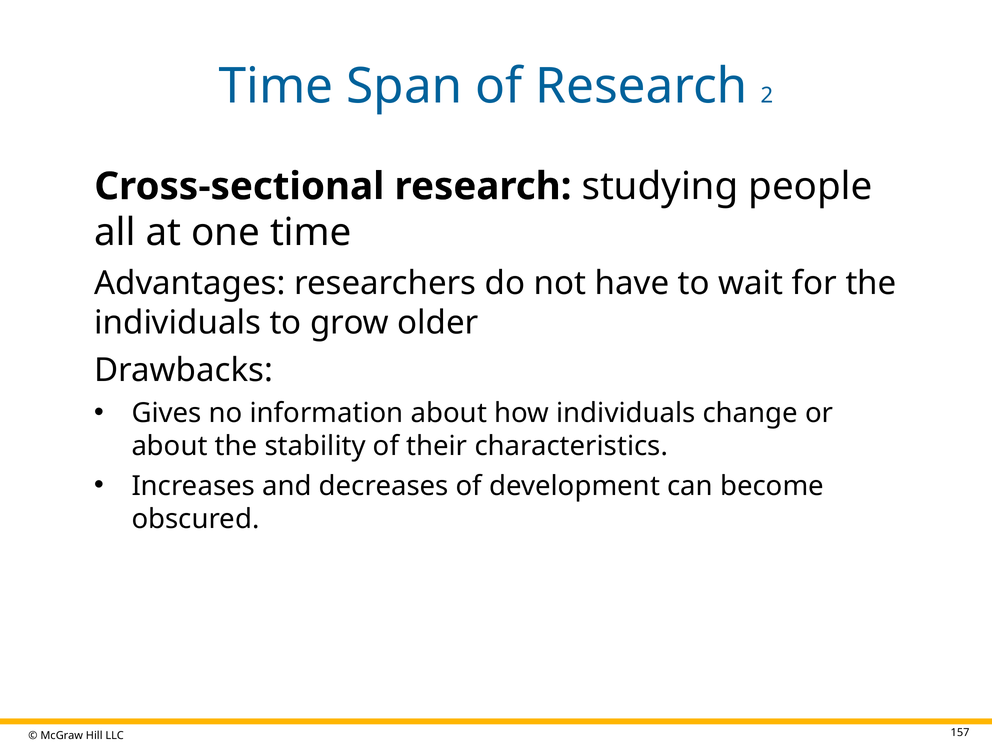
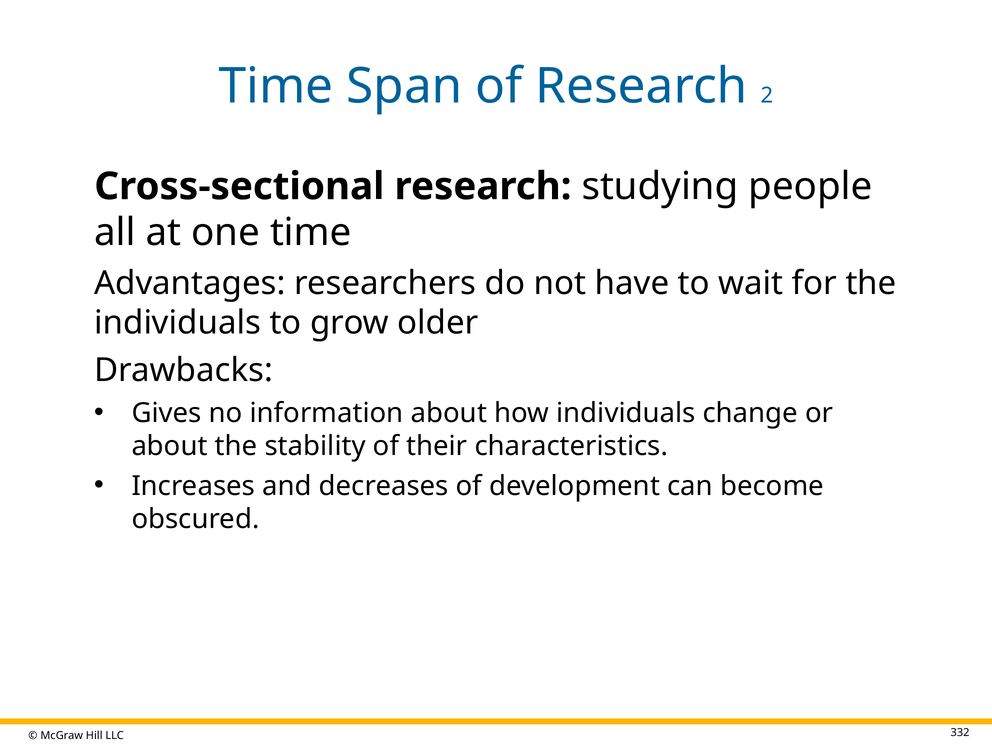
157: 157 -> 332
